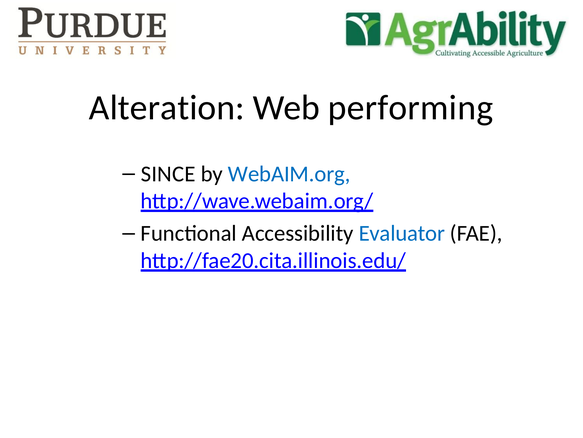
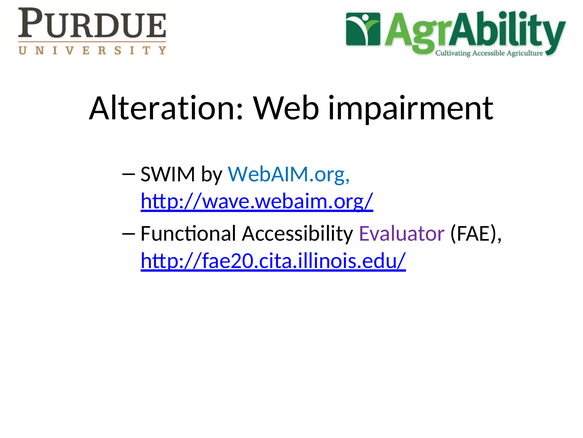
performing: performing -> impairment
SINCE: SINCE -> SWIM
Evaluator colour: blue -> purple
